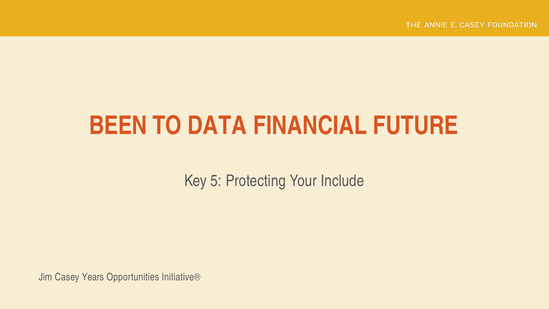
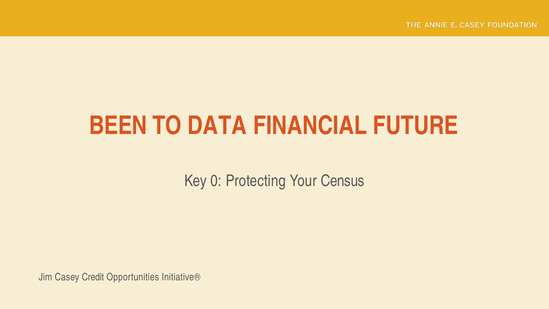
5: 5 -> 0
Include: Include -> Census
Years: Years -> Credit
